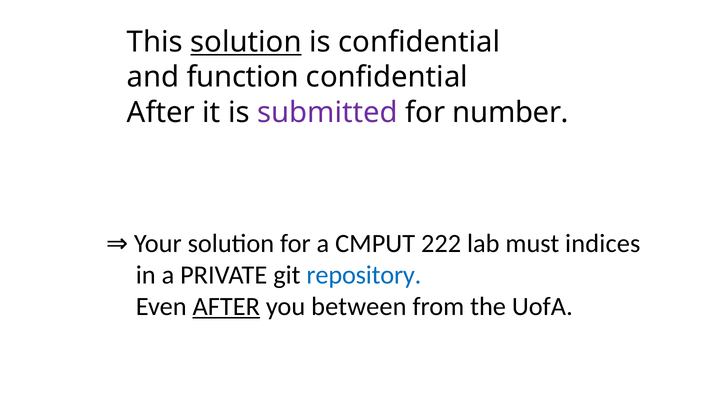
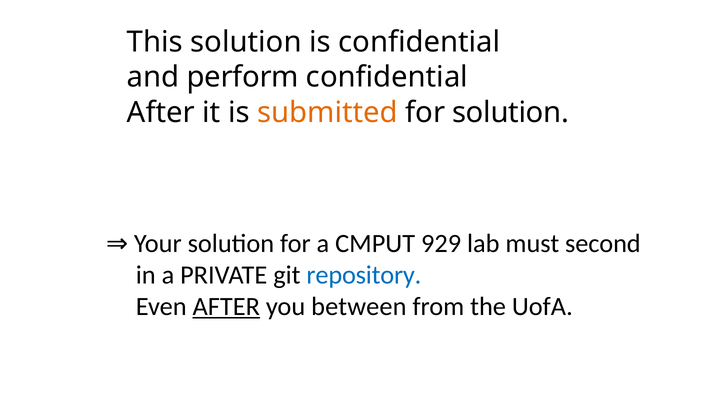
solution at (246, 42) underline: present -> none
function: function -> perform
submitted colour: purple -> orange
for number: number -> solution
222: 222 -> 929
indices: indices -> second
